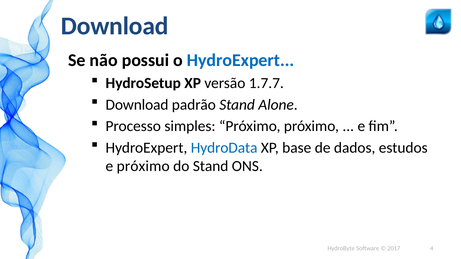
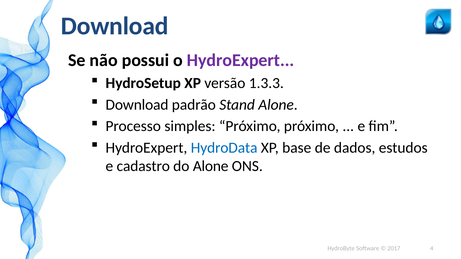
HydroExpert at (241, 60) colour: blue -> purple
1.7.7: 1.7.7 -> 1.3.3
e próximo: próximo -> cadastro
do Stand: Stand -> Alone
